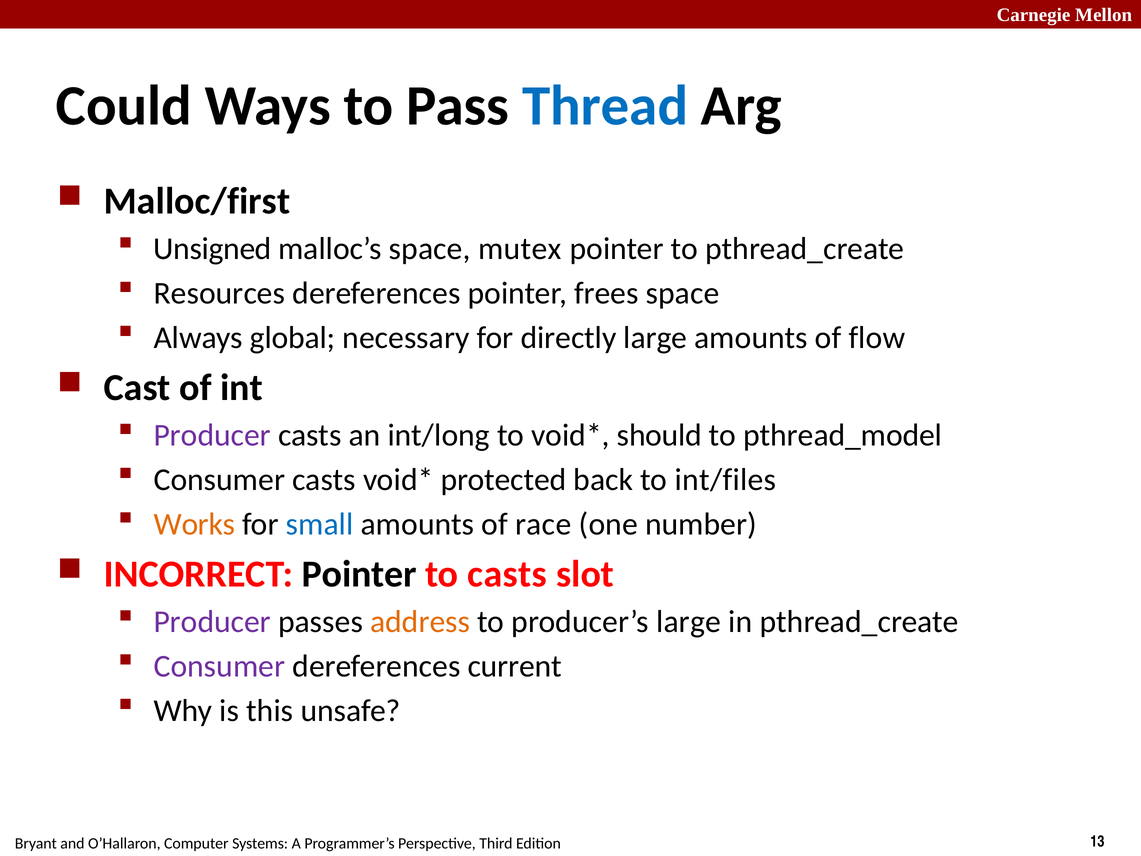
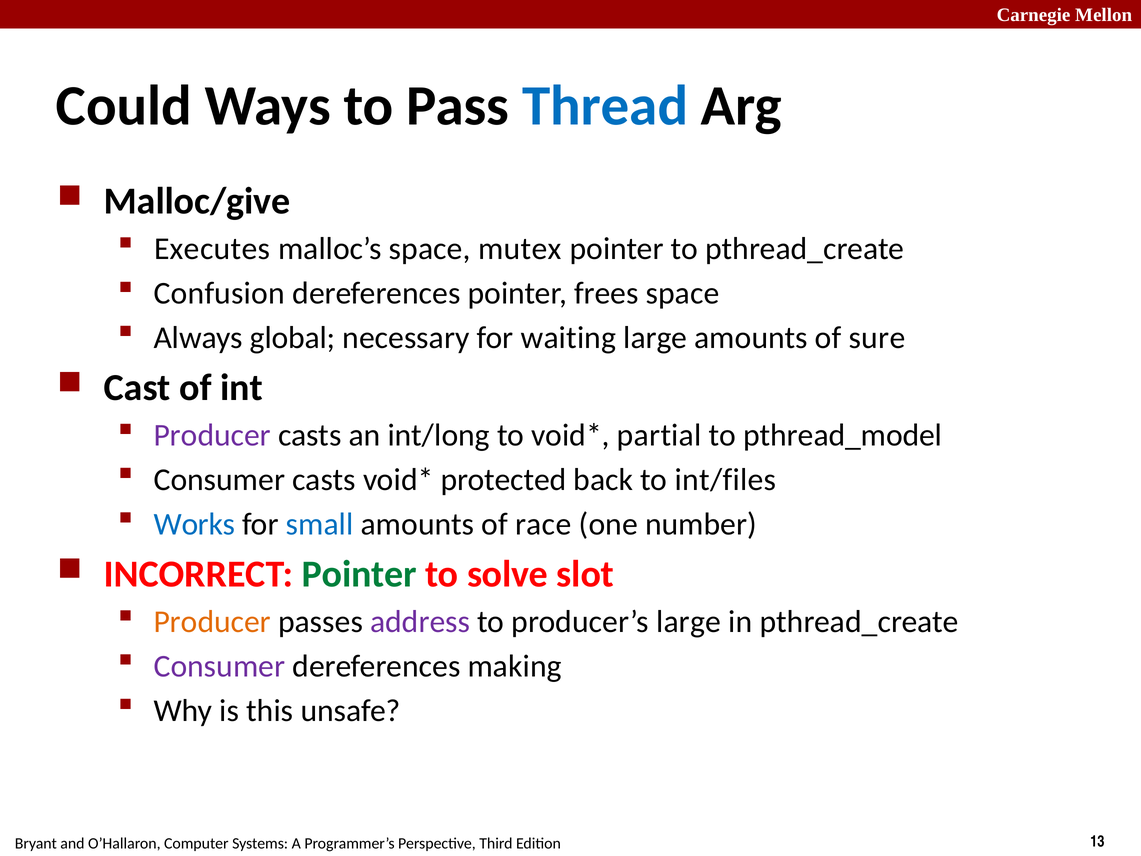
Malloc/first: Malloc/first -> Malloc/give
Unsigned: Unsigned -> Executes
Resources: Resources -> Confusion
directly: directly -> waiting
flow: flow -> sure
should: should -> partial
Works colour: orange -> blue
Pointer at (359, 574) colour: black -> green
to casts: casts -> solve
Producer at (212, 622) colour: purple -> orange
address colour: orange -> purple
current: current -> making
